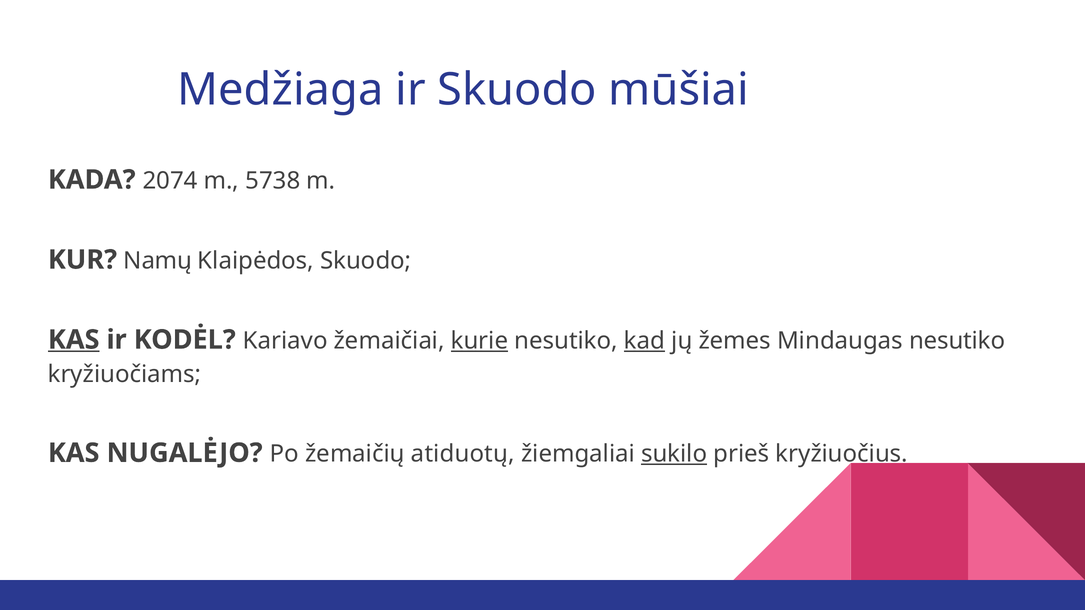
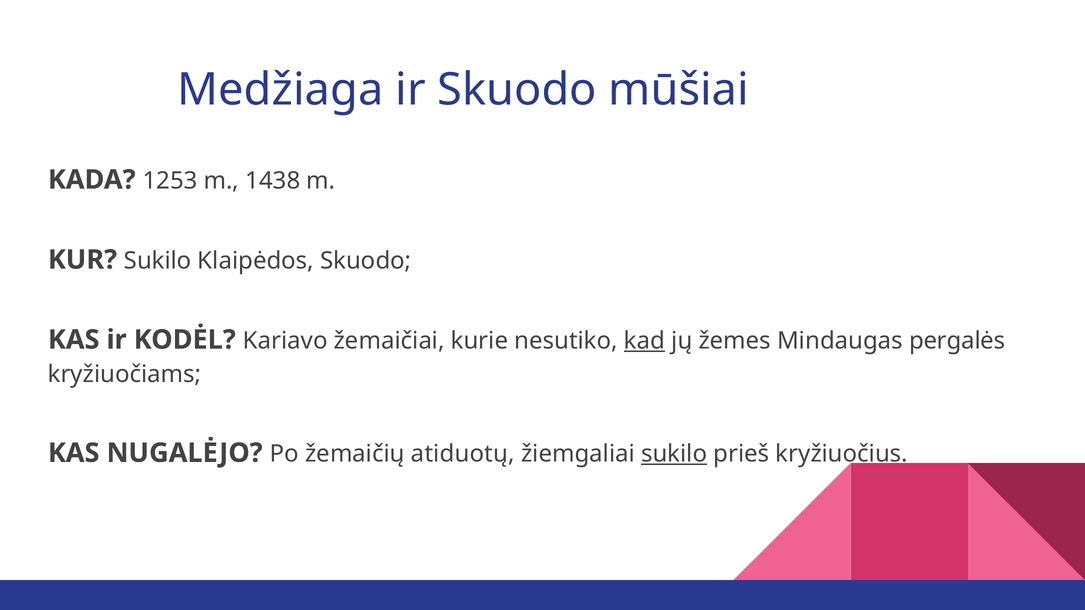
2074: 2074 -> 1253
5738: 5738 -> 1438
KUR Namų: Namų -> Sukilo
KAS at (74, 340) underline: present -> none
kurie underline: present -> none
Mindaugas nesutiko: nesutiko -> pergalės
